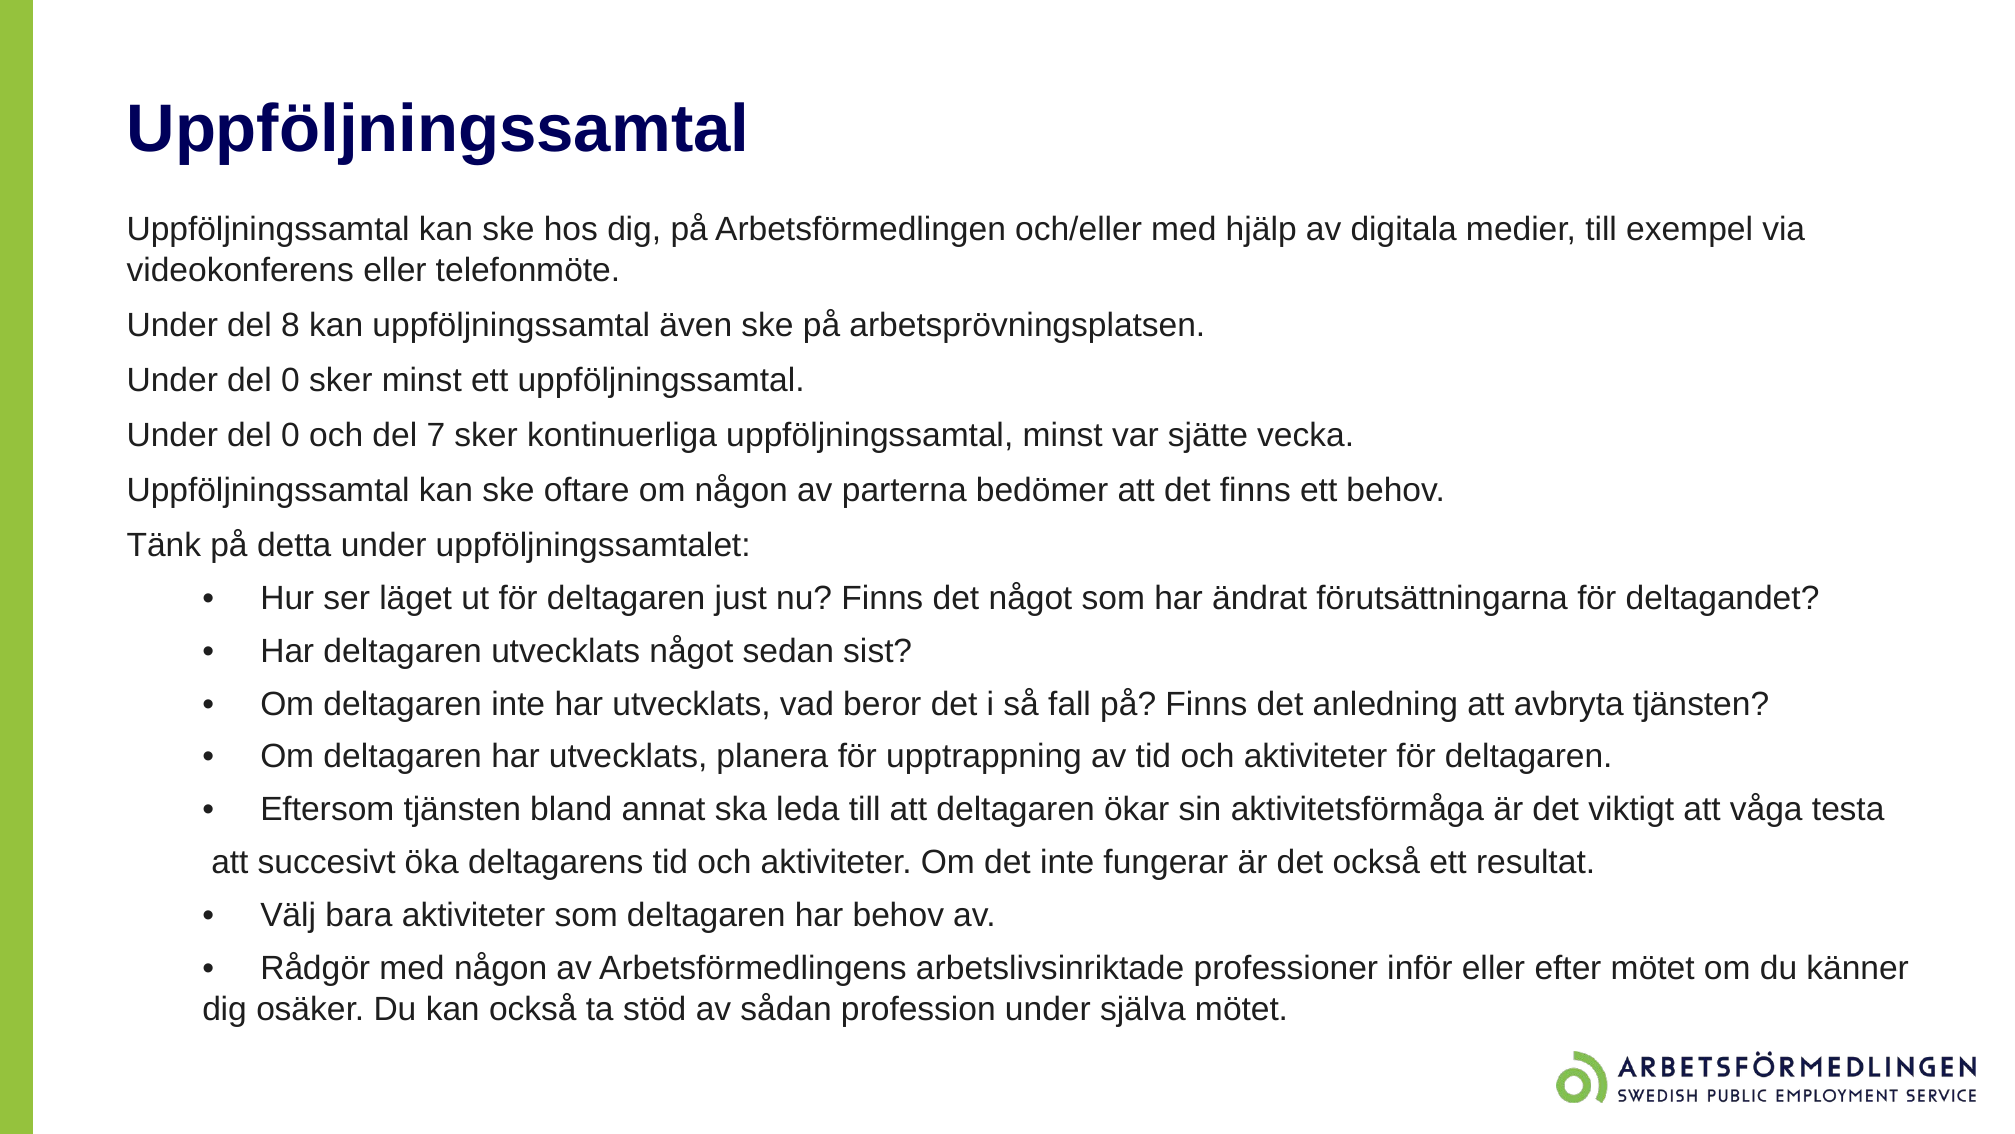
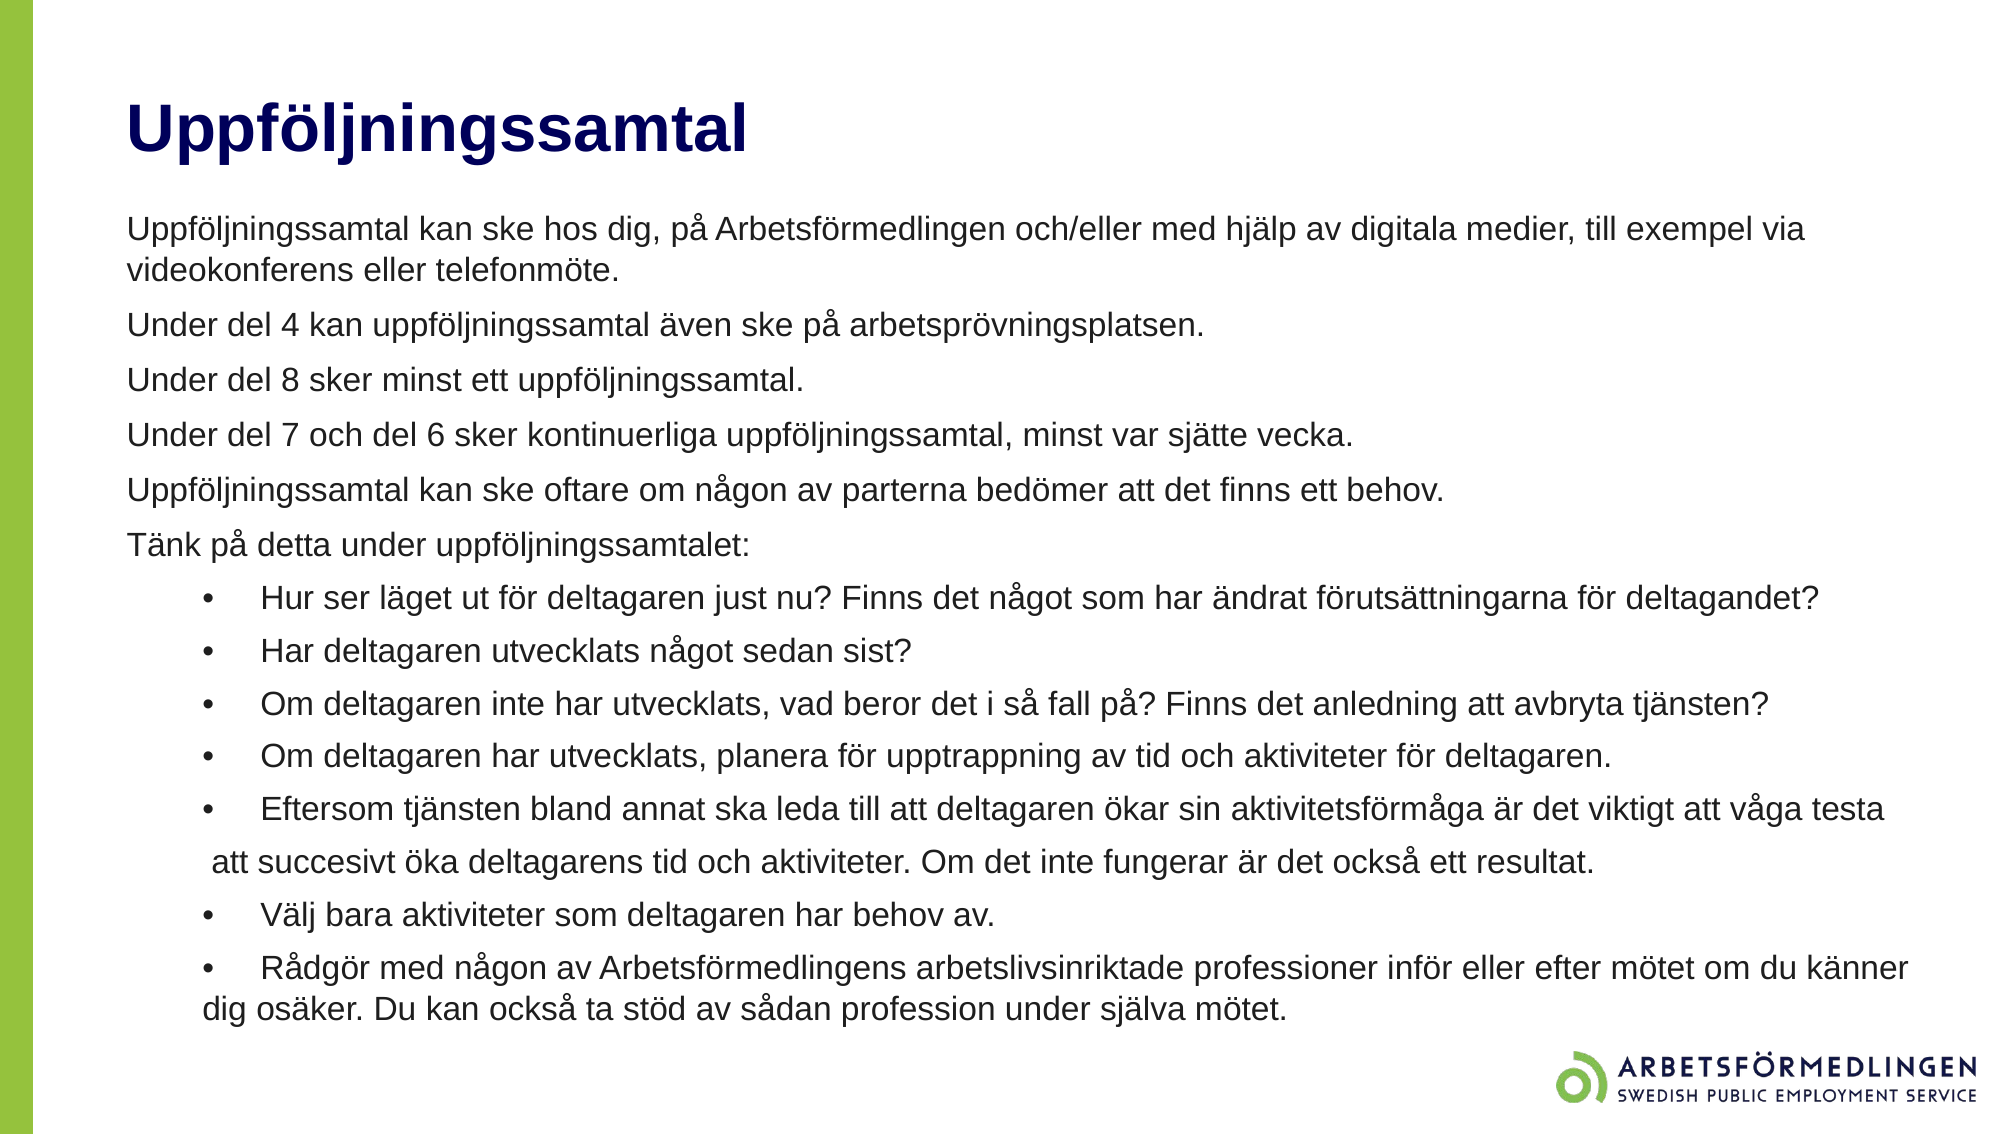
8: 8 -> 4
0 at (291, 380): 0 -> 8
0 at (291, 435): 0 -> 7
7: 7 -> 6
